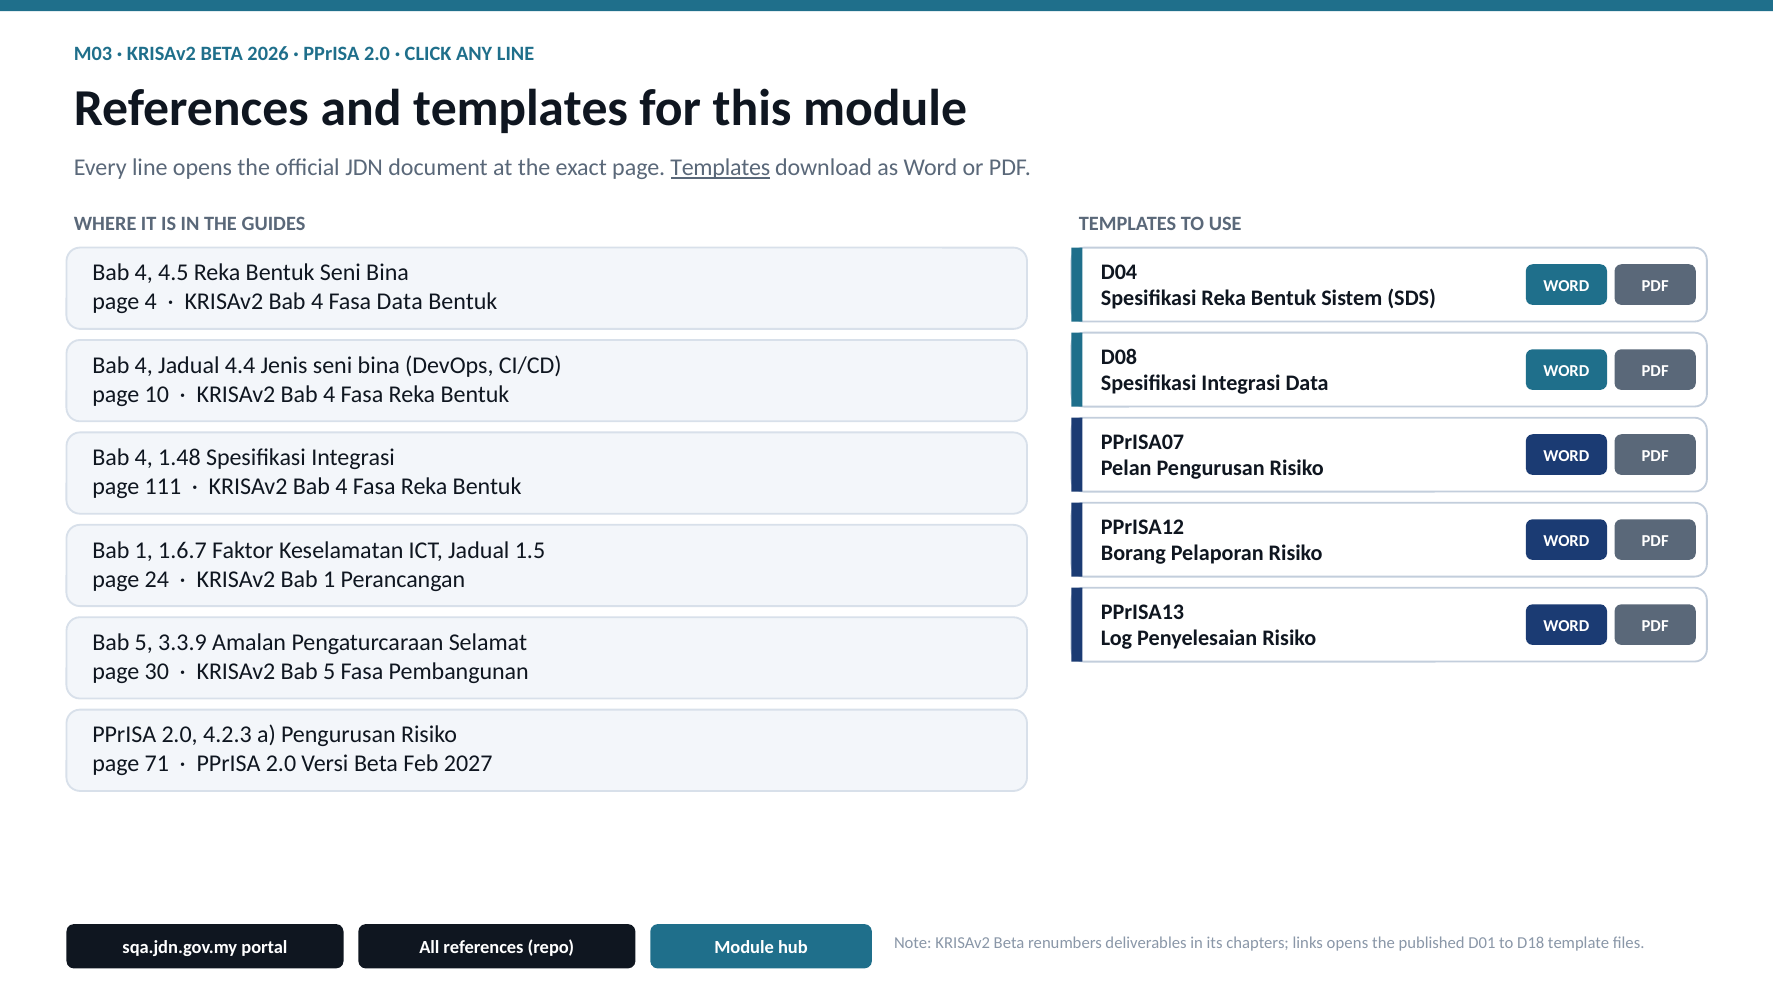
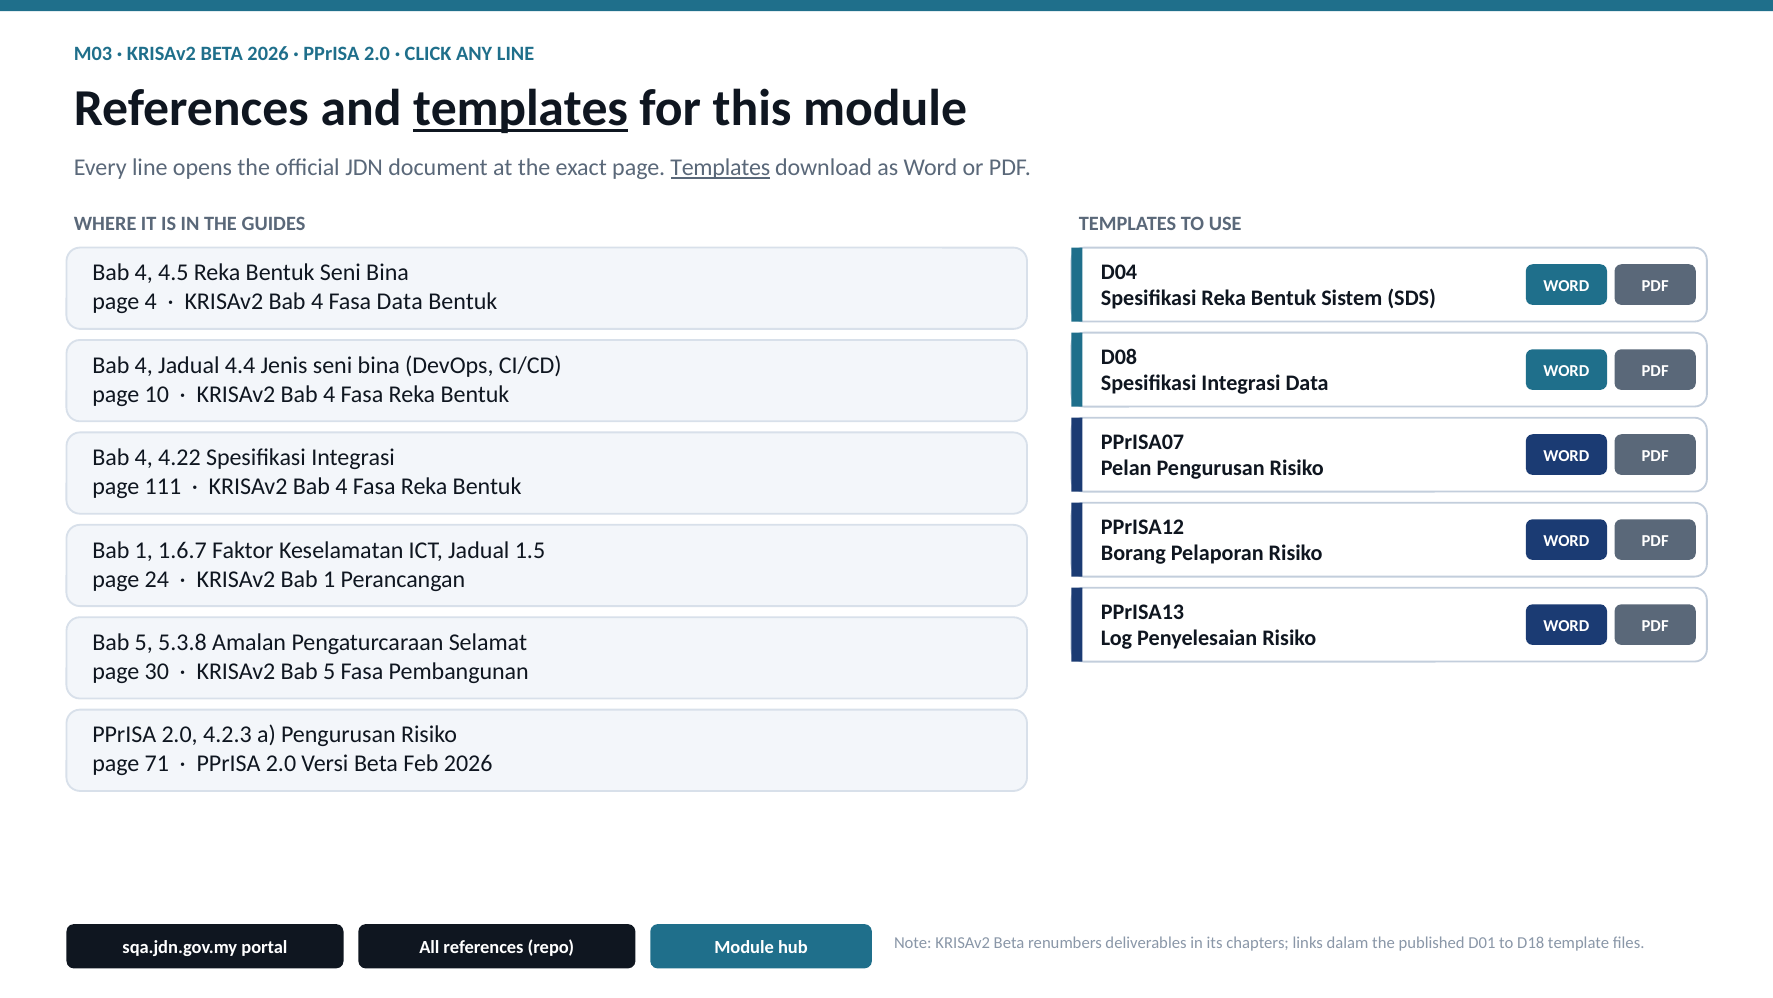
templates at (521, 109) underline: none -> present
1.48: 1.48 -> 4.22
3.3.9: 3.3.9 -> 5.3.8
Feb 2027: 2027 -> 2026
links opens: opens -> dalam
